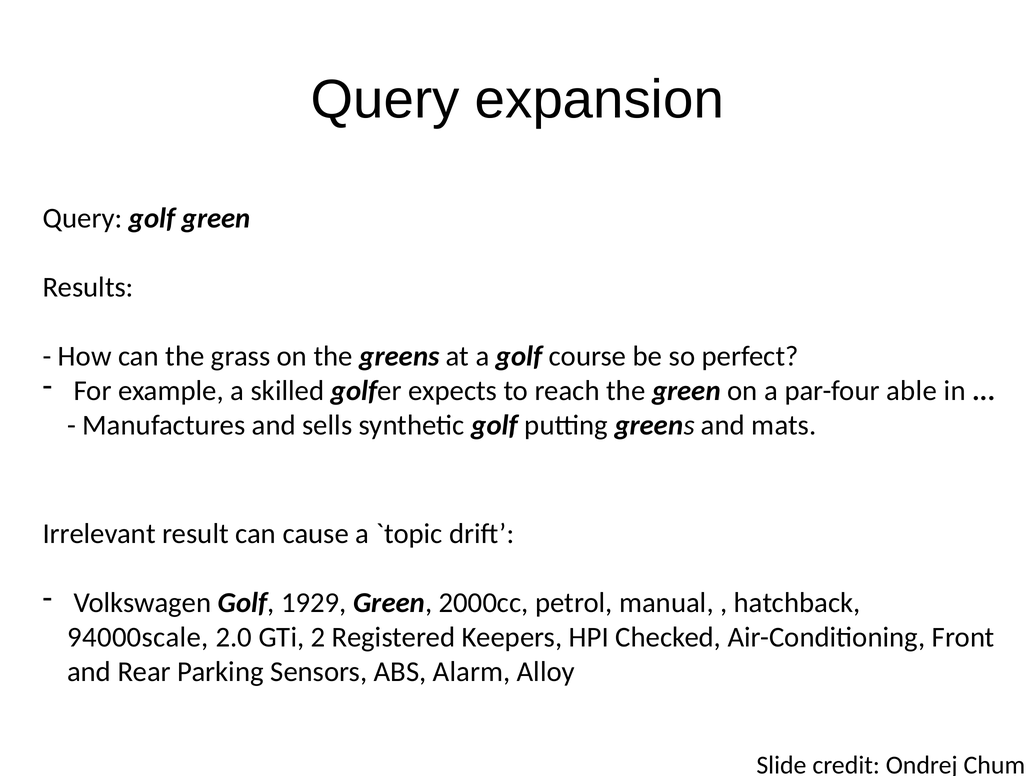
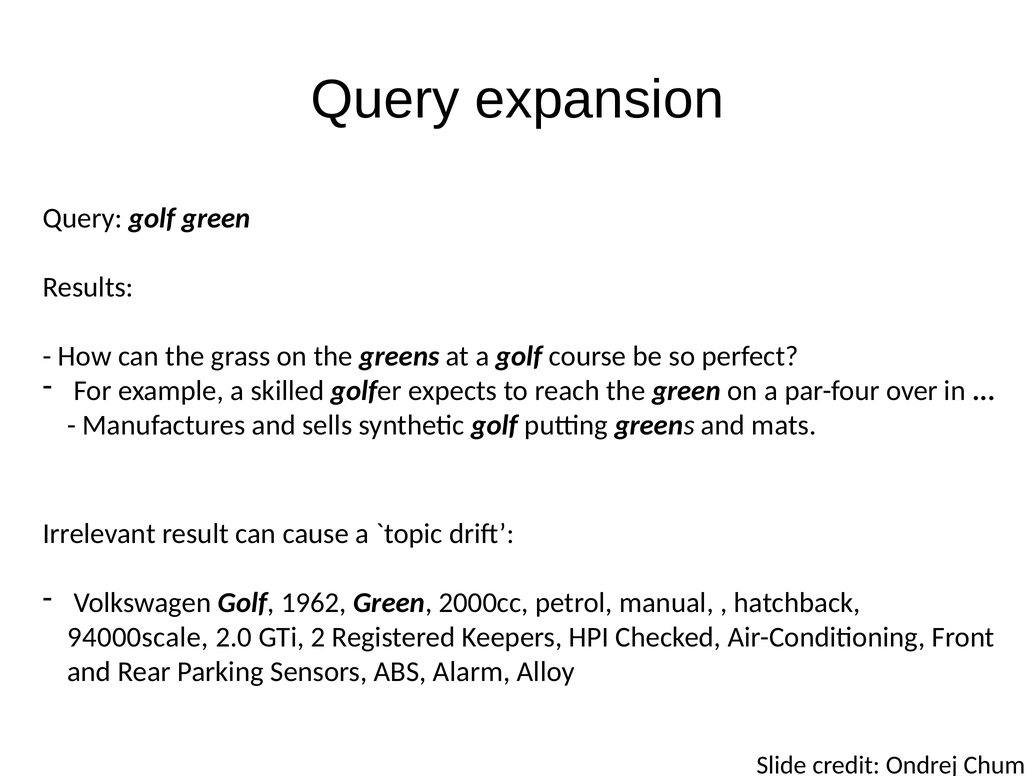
able: able -> over
1929: 1929 -> 1962
